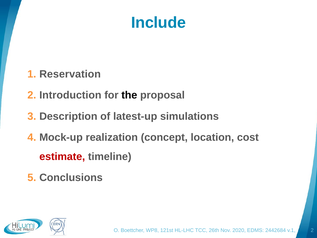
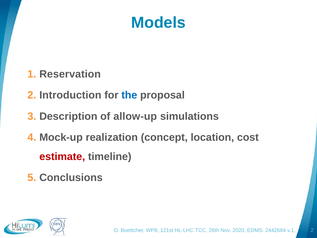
Include: Include -> Models
the colour: black -> blue
latest-up: latest-up -> allow-up
